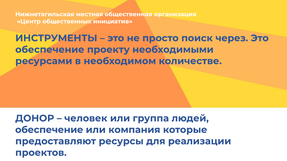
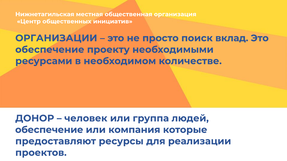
ИНСТРУМЕНТЫ: ИНСТРУМЕНТЫ -> ОРГАНИЗАЦИИ
через: через -> вклад
